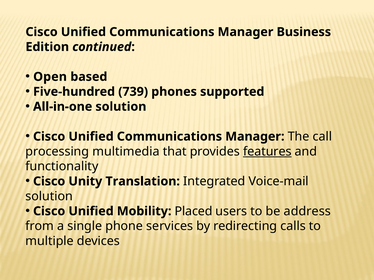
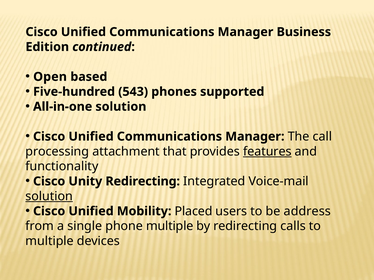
739: 739 -> 543
multimedia: multimedia -> attachment
Unity Translation: Translation -> Redirecting
solution at (49, 197) underline: none -> present
phone services: services -> multiple
